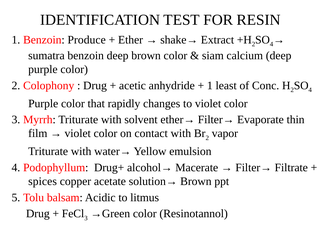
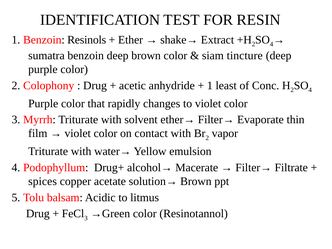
Produce: Produce -> Resinols
calcium: calcium -> tincture
